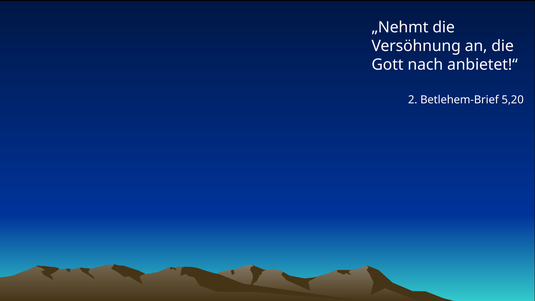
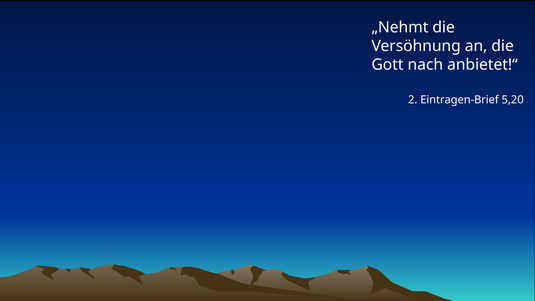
Betlehem-Brief: Betlehem-Brief -> Eintragen-Brief
